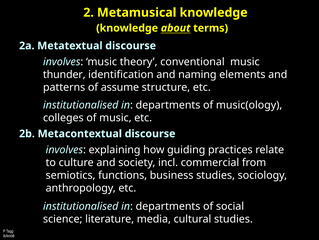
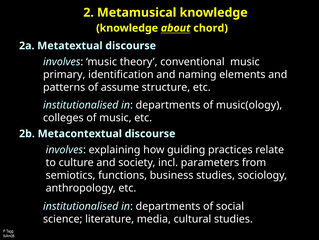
terms: terms -> chord
thunder: thunder -> primary
commercial: commercial -> parameters
